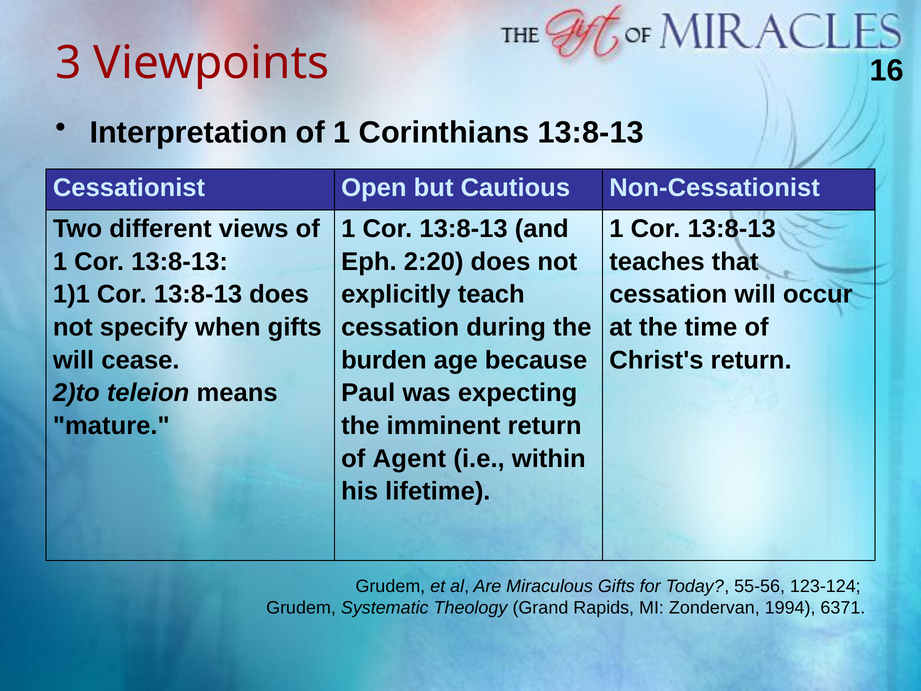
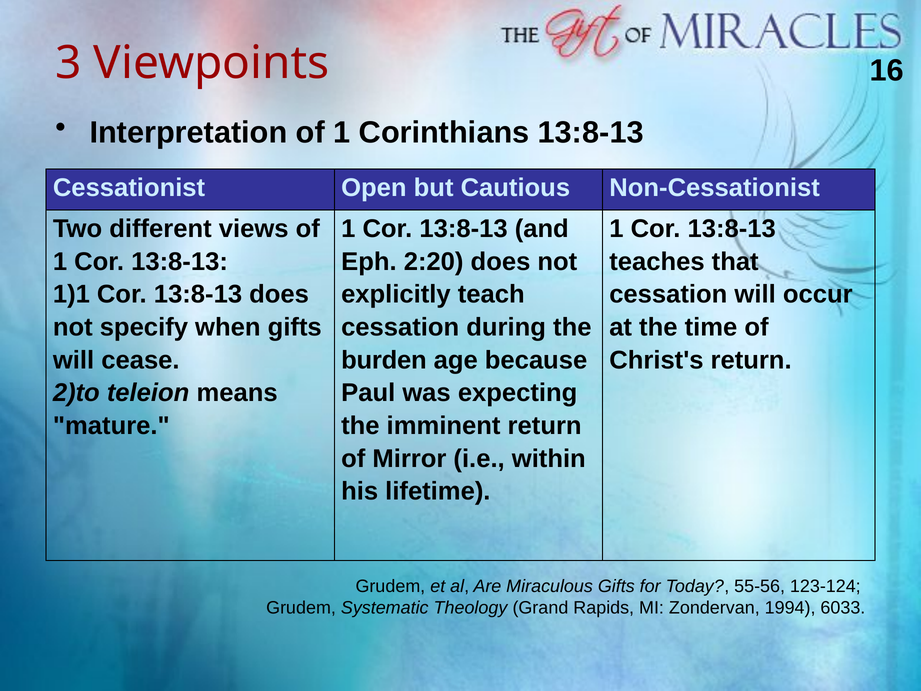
Agent: Agent -> Mirror
6371: 6371 -> 6033
